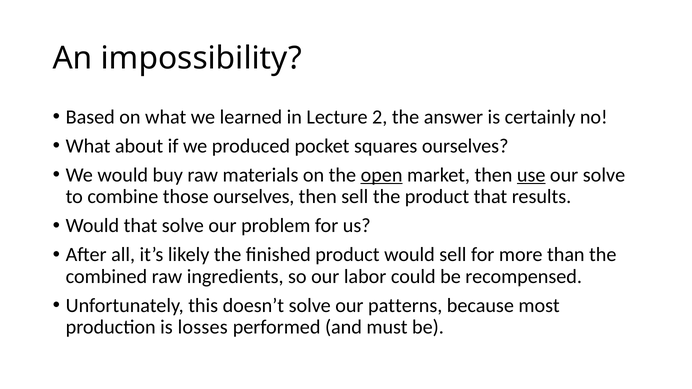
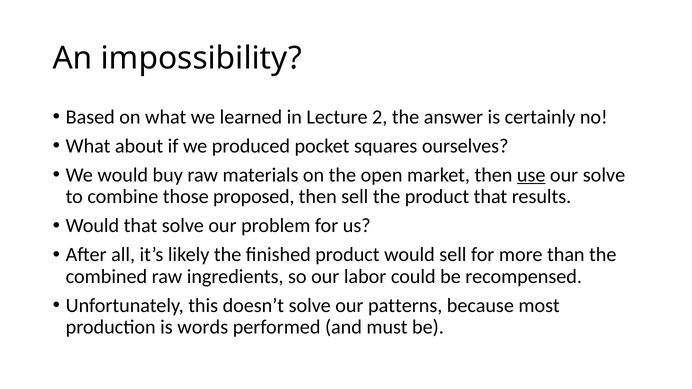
open underline: present -> none
those ourselves: ourselves -> proposed
losses: losses -> words
